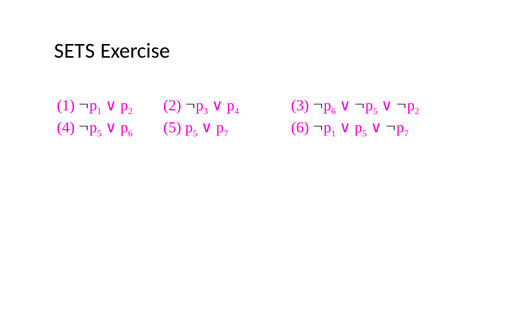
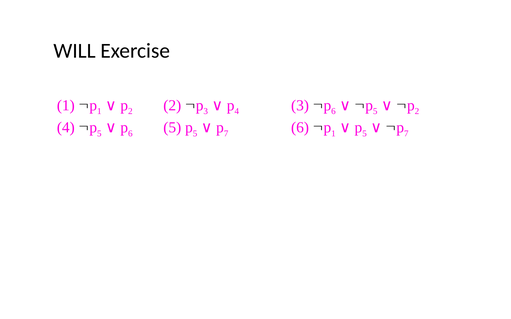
SETS: SETS -> WILL
